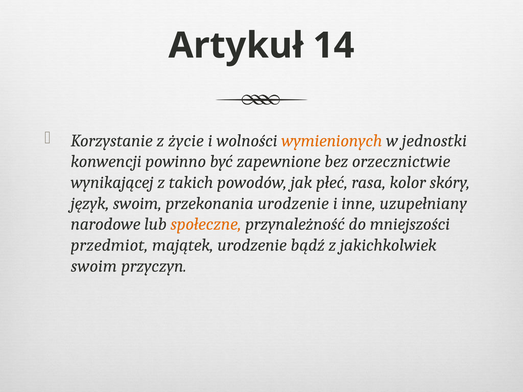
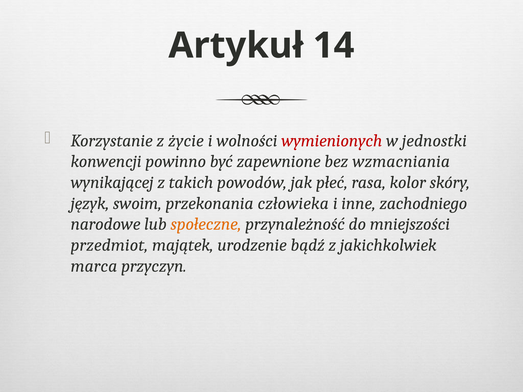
wymienionych colour: orange -> red
orzecznictwie: orzecznictwie -> wzmacniania
przekonania urodzenie: urodzenie -> człowieka
uzupełniany: uzupełniany -> zachodniego
swoim at (94, 266): swoim -> marca
